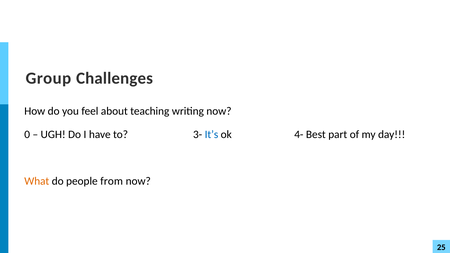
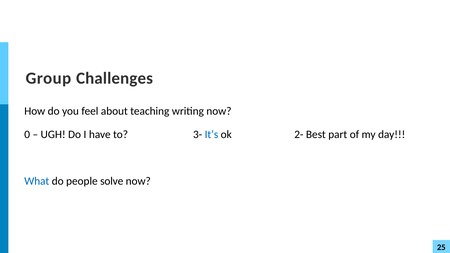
4-: 4- -> 2-
What colour: orange -> blue
from: from -> solve
